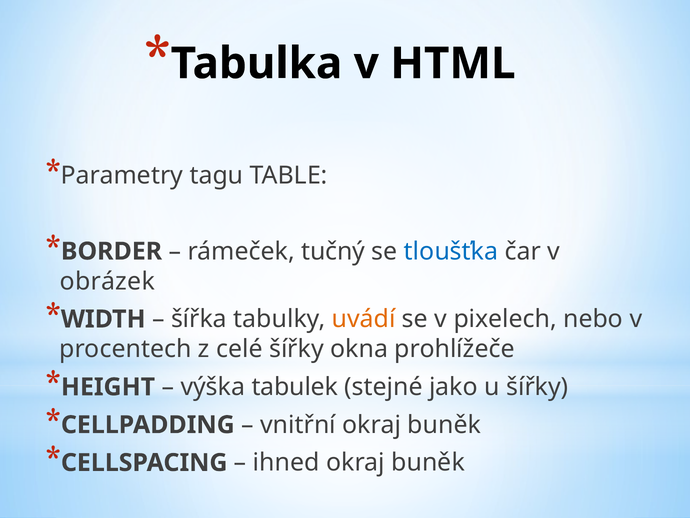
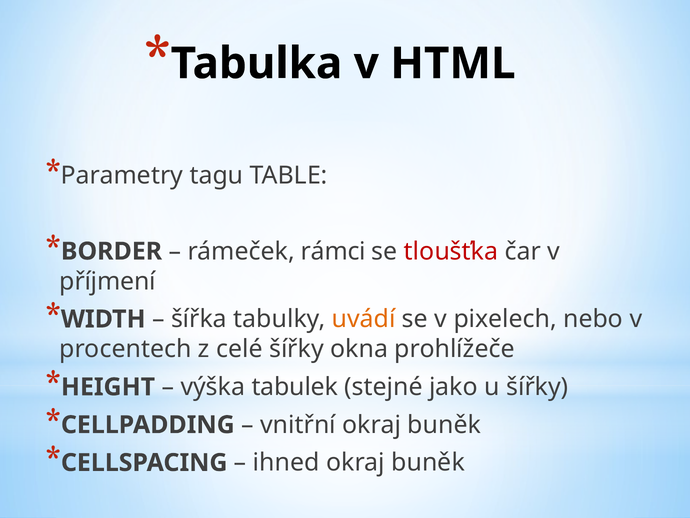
tučný: tučný -> rámci
tloušťka colour: blue -> red
obrázek: obrázek -> příjmení
